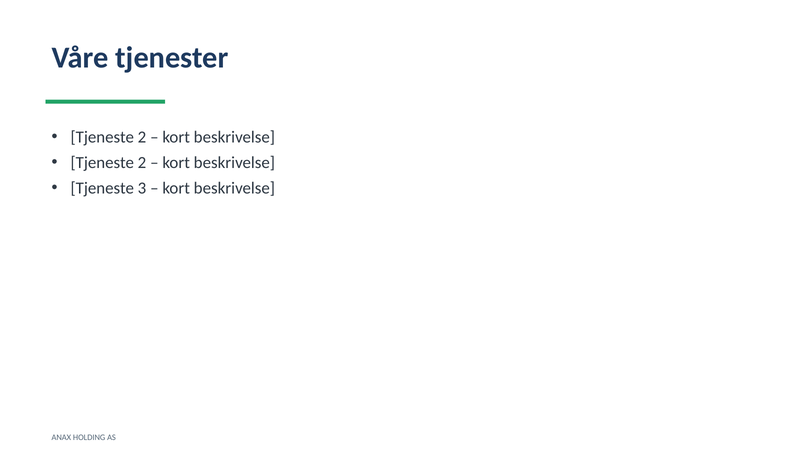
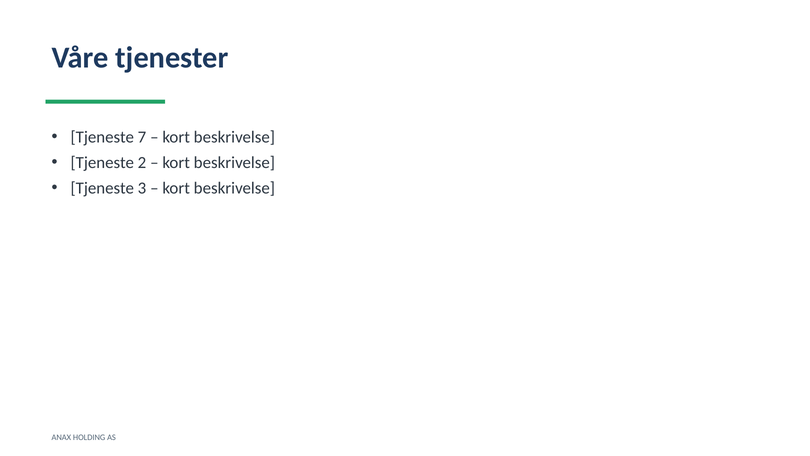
2 at (142, 137): 2 -> 7
